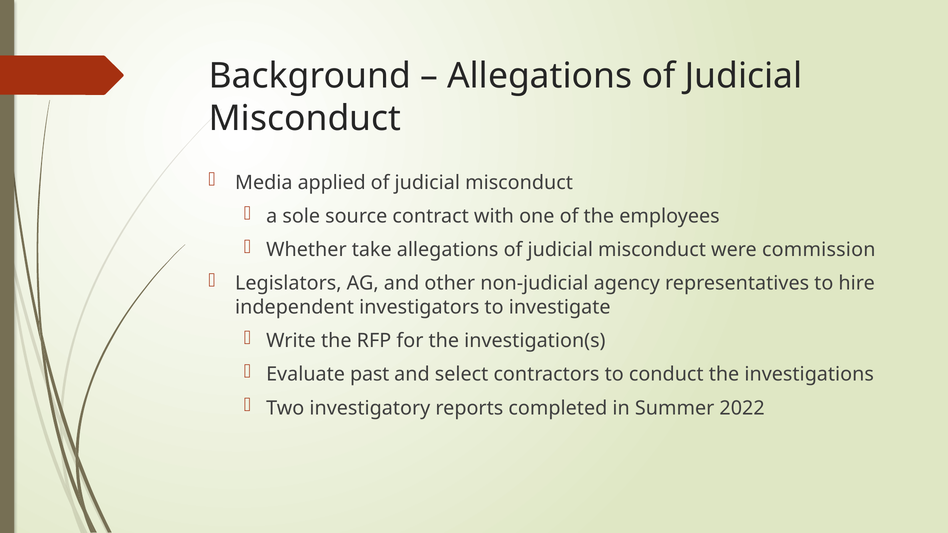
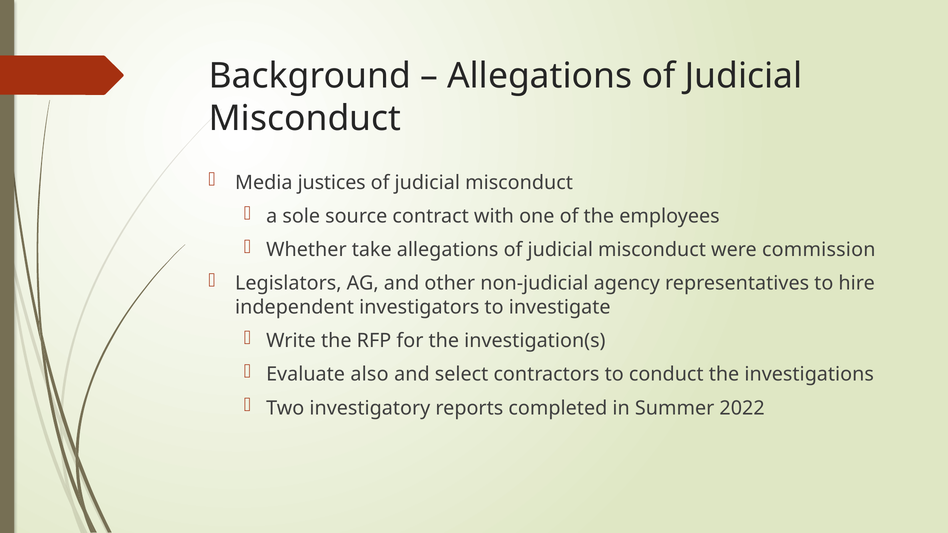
applied: applied -> justices
past: past -> also
